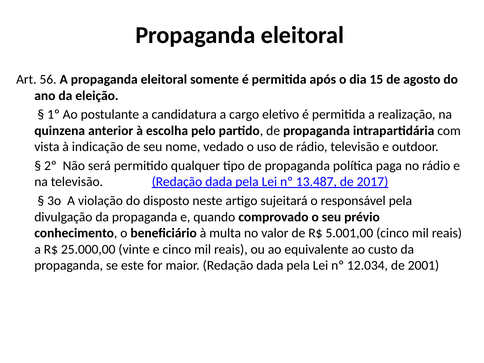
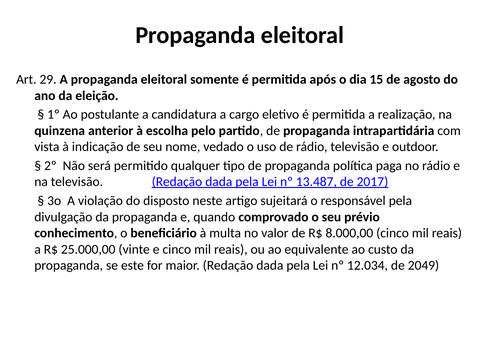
56: 56 -> 29
5.001,00: 5.001,00 -> 8.000,00
2001: 2001 -> 2049
